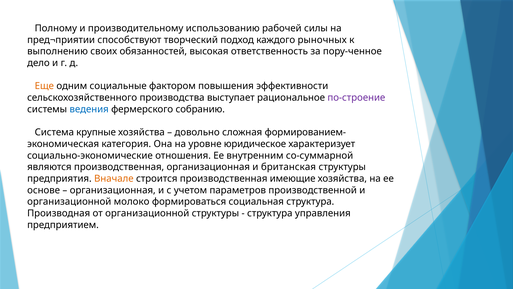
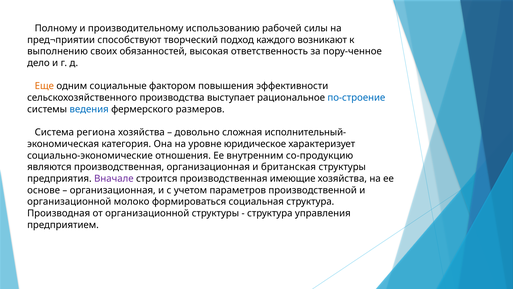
рыночных: рыночных -> возникают
по-строение colour: purple -> blue
собранию: собранию -> размеров
крупные: крупные -> региона
формированием-: формированием- -> исполнительный-
со-суммарной: со-суммарной -> со-продукцию
Вначале colour: orange -> purple
